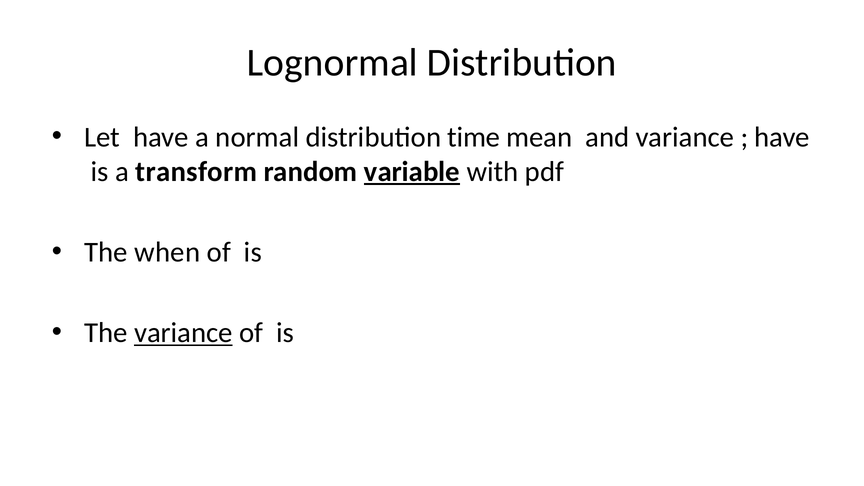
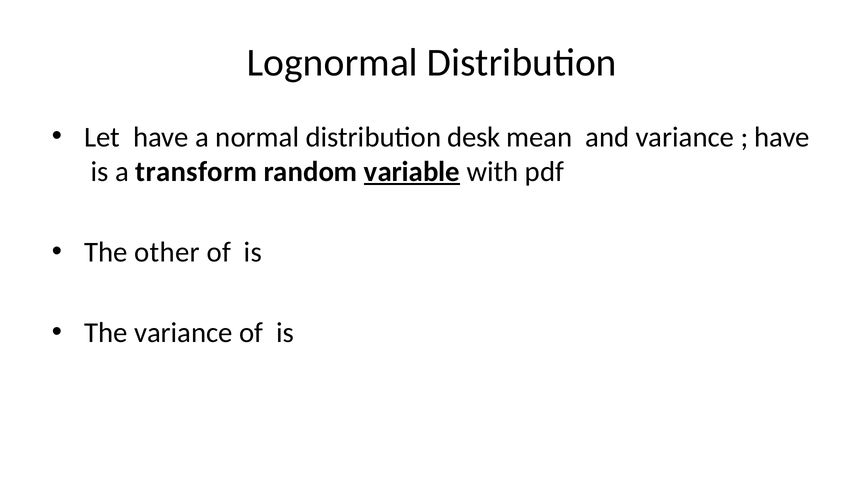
time: time -> desk
when: when -> other
variance at (183, 333) underline: present -> none
